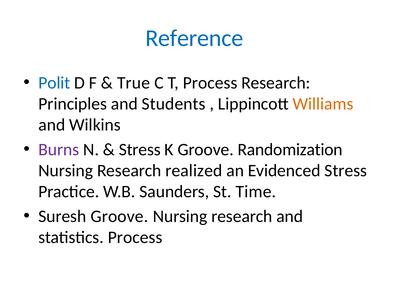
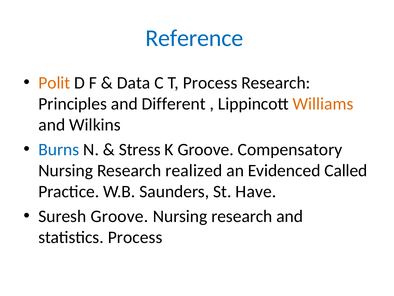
Polit colour: blue -> orange
True: True -> Data
Students: Students -> Different
Burns colour: purple -> blue
Randomization: Randomization -> Compensatory
Evidenced Stress: Stress -> Called
Time: Time -> Have
